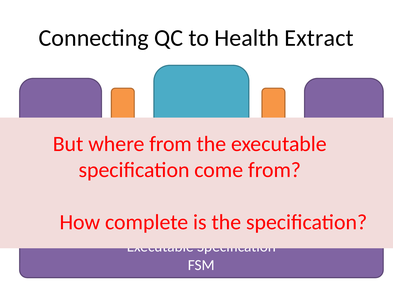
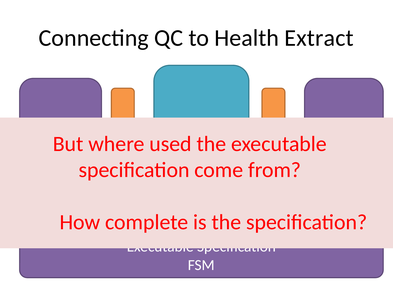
where from: from -> used
